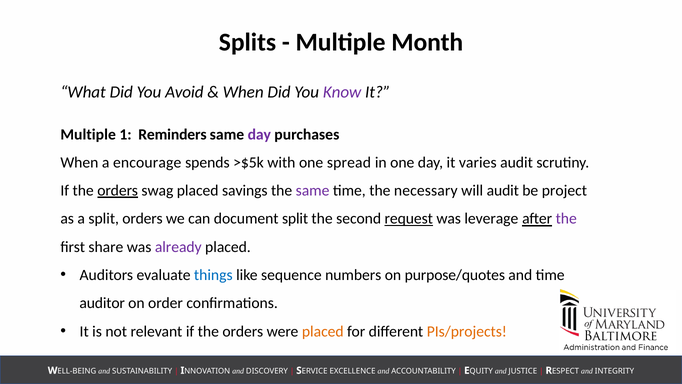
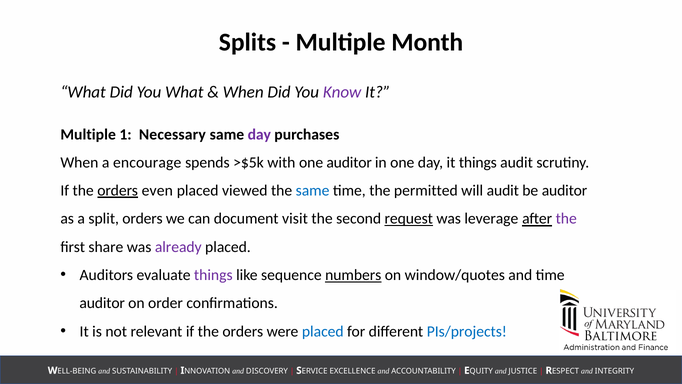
You Avoid: Avoid -> What
Reminders: Reminders -> Necessary
one spread: spread -> auditor
it varies: varies -> things
swag: swag -> even
savings: savings -> viewed
same at (313, 190) colour: purple -> blue
necessary: necessary -> permitted
be project: project -> auditor
document split: split -> visit
things at (213, 275) colour: blue -> purple
numbers underline: none -> present
purpose/quotes: purpose/quotes -> window/quotes
placed at (323, 331) colour: orange -> blue
PIs/projects colour: orange -> blue
